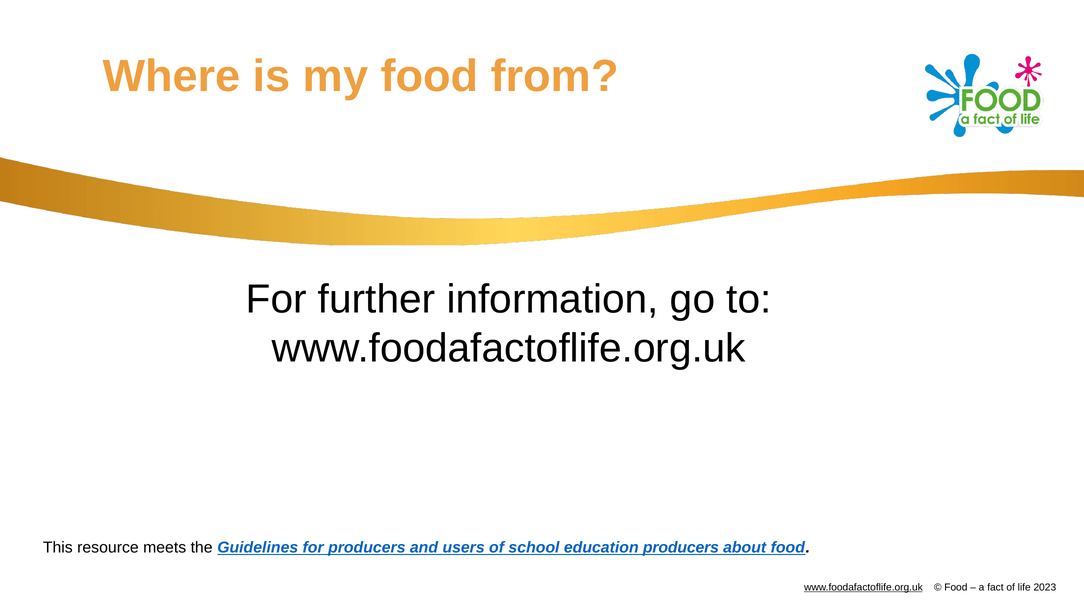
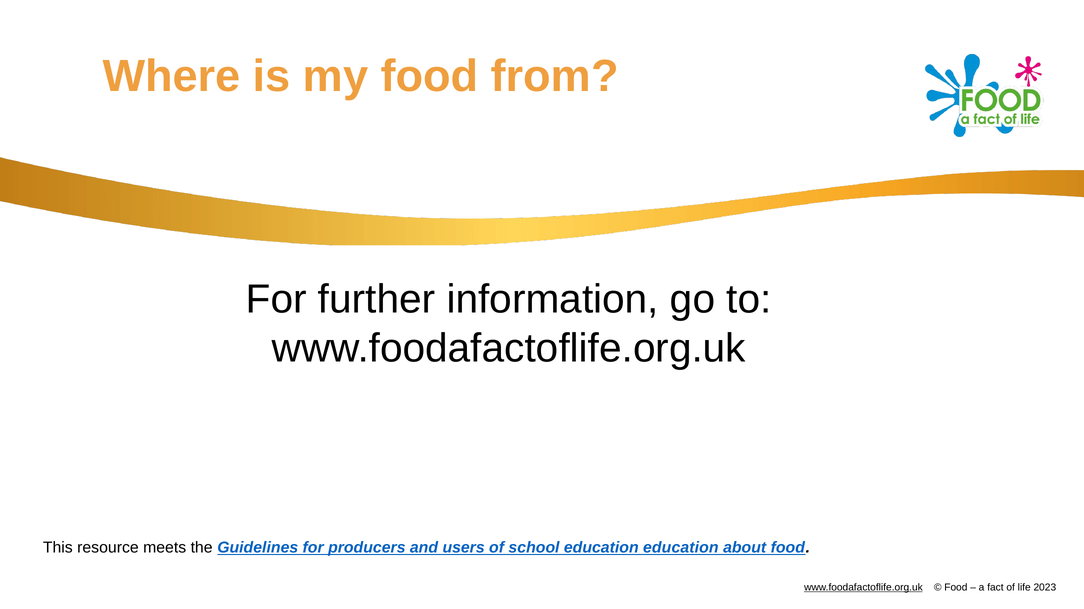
education producers: producers -> education
